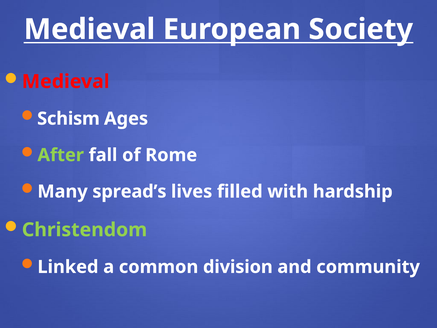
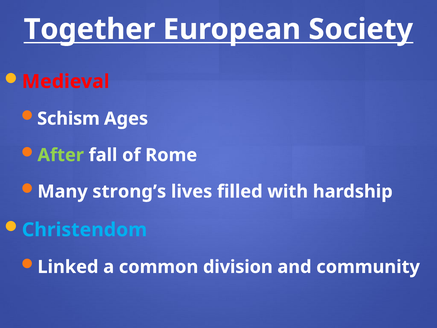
Medieval at (89, 29): Medieval -> Together
spread’s: spread’s -> strong’s
Christendom colour: light green -> light blue
